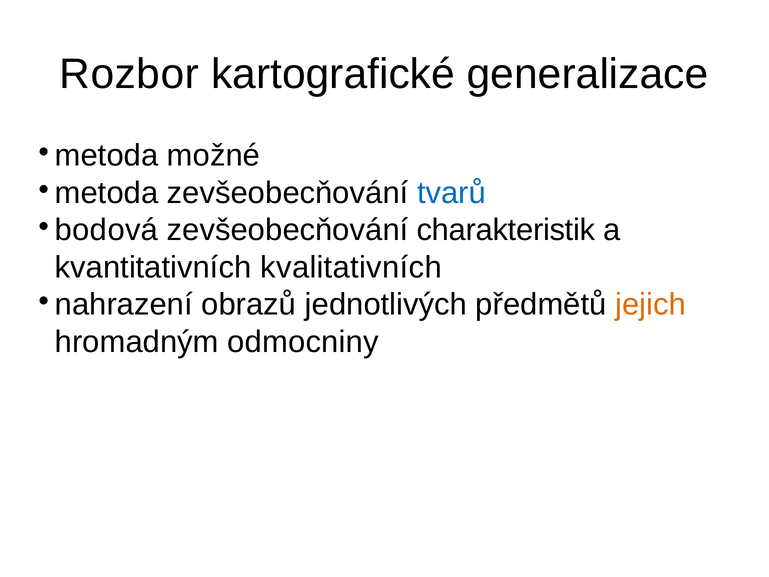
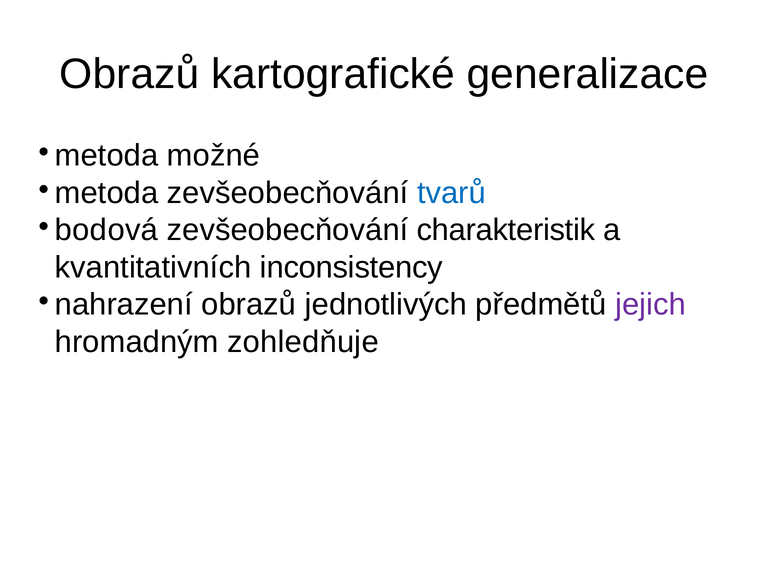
Rozbor at (129, 74): Rozbor -> Obrazů
kvalitativních: kvalitativních -> inconsistency
jejich colour: orange -> purple
odmocniny: odmocniny -> zohledňuje
